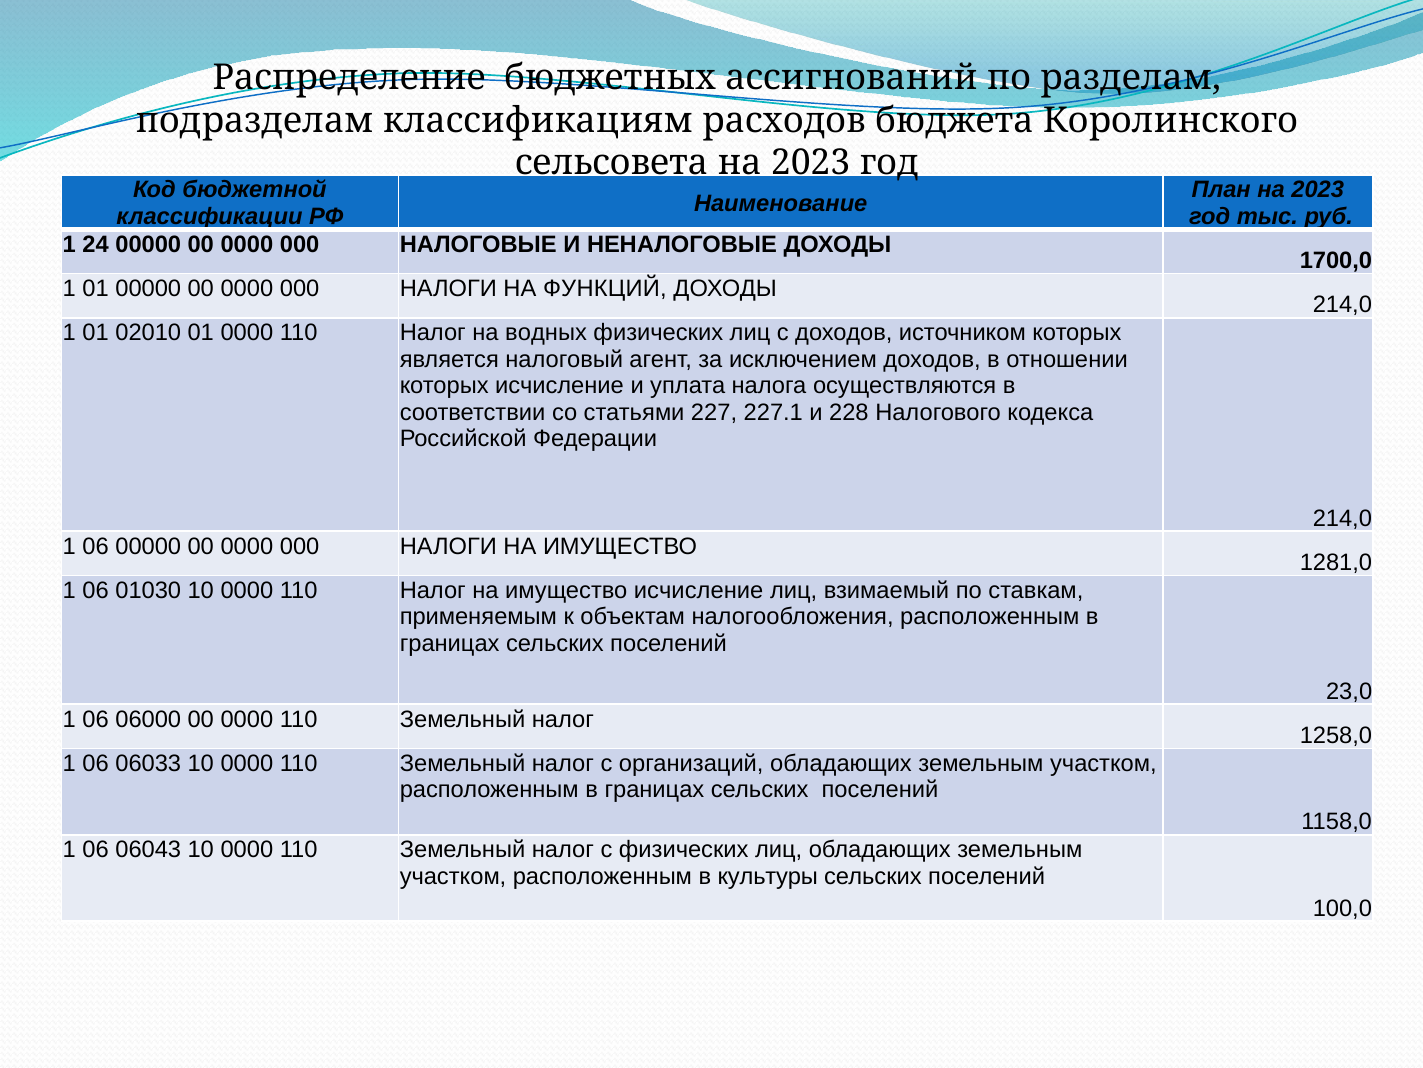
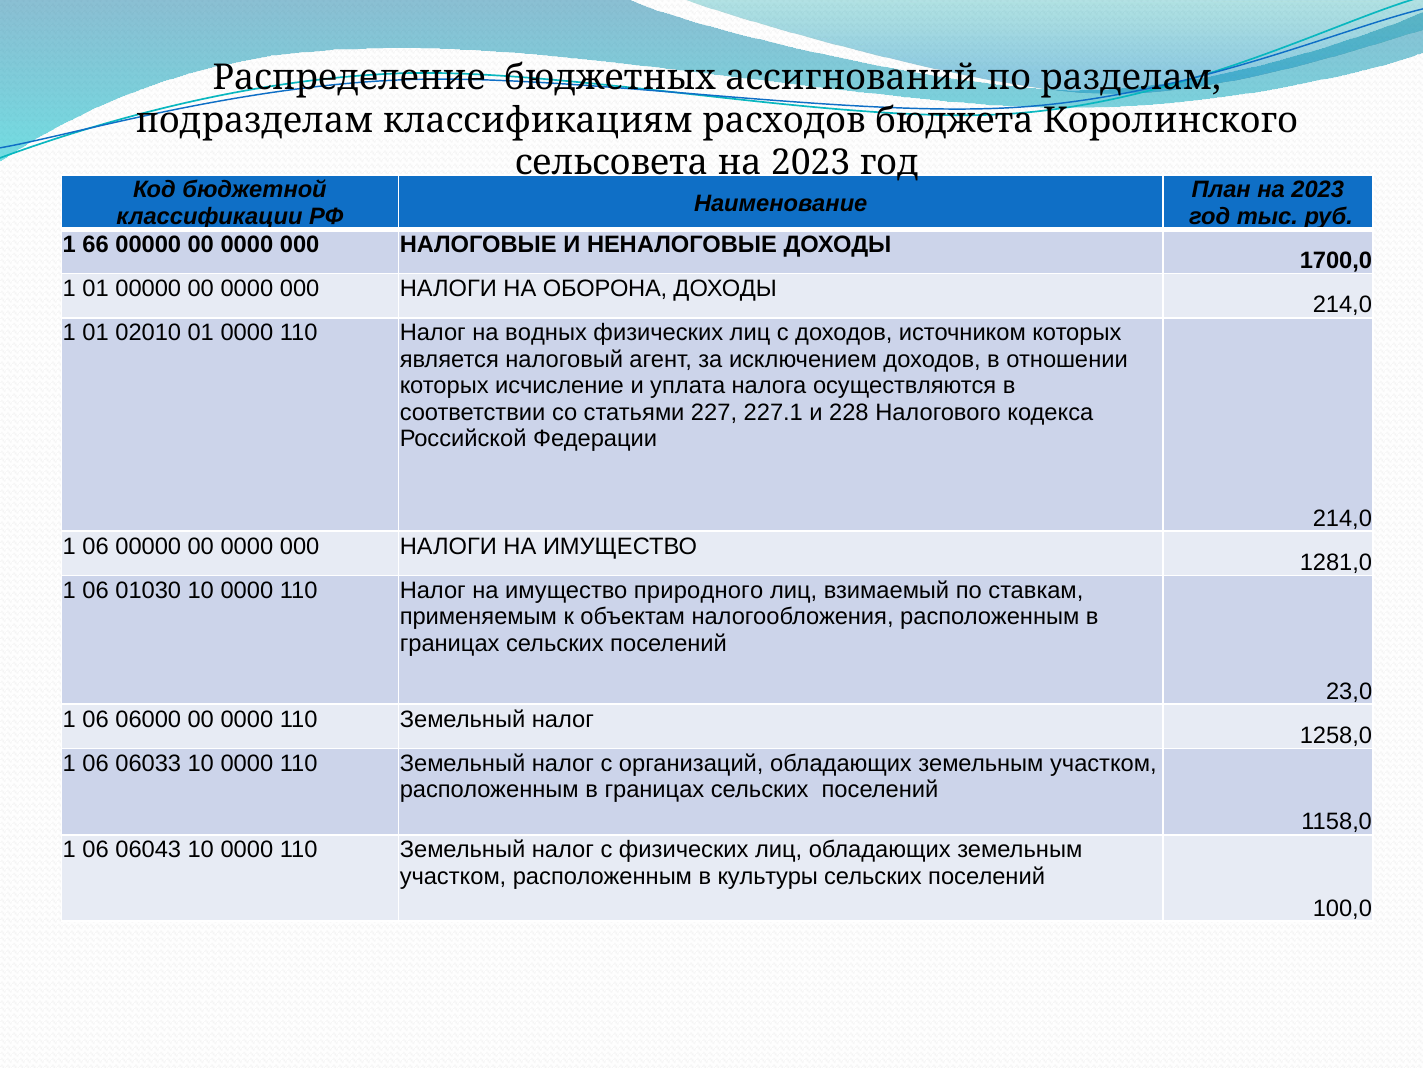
24: 24 -> 66
ФУНКЦИЙ: ФУНКЦИЙ -> ОБОРОНА
имущество исчисление: исчисление -> природного
